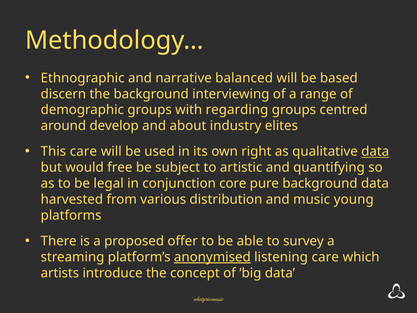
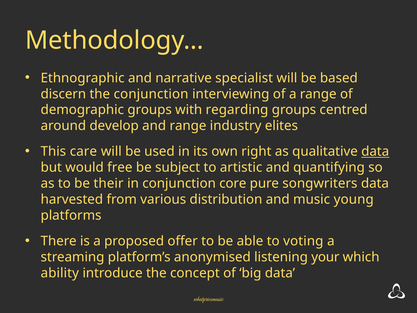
balanced: balanced -> specialist
the background: background -> conjunction
and about: about -> range
legal: legal -> their
pure background: background -> songwriters
survey: survey -> voting
anonymised underline: present -> none
listening care: care -> your
artists: artists -> ability
